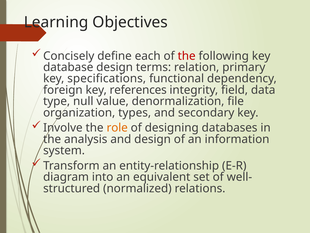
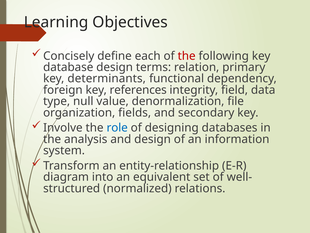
specifications: specifications -> determinants
types: types -> fields
role colour: orange -> blue
